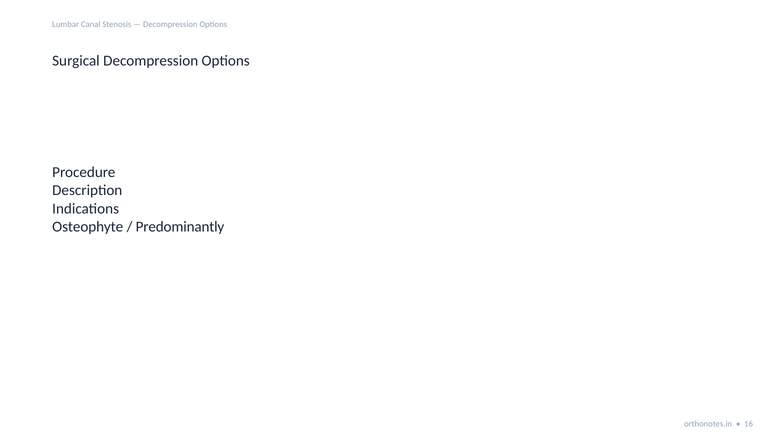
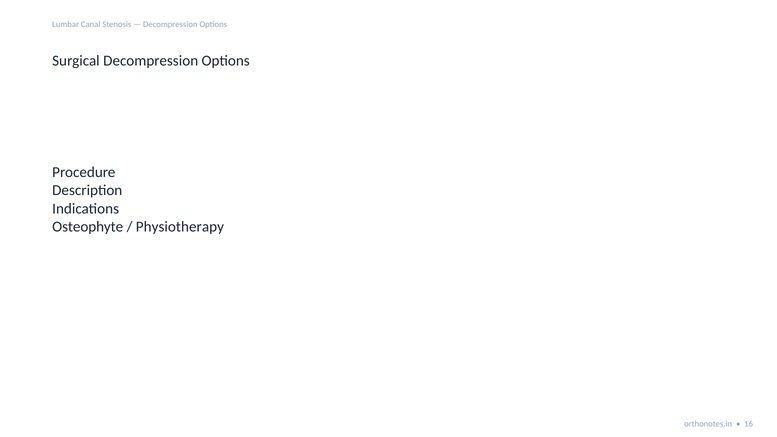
Predominantly: Predominantly -> Physiotherapy
